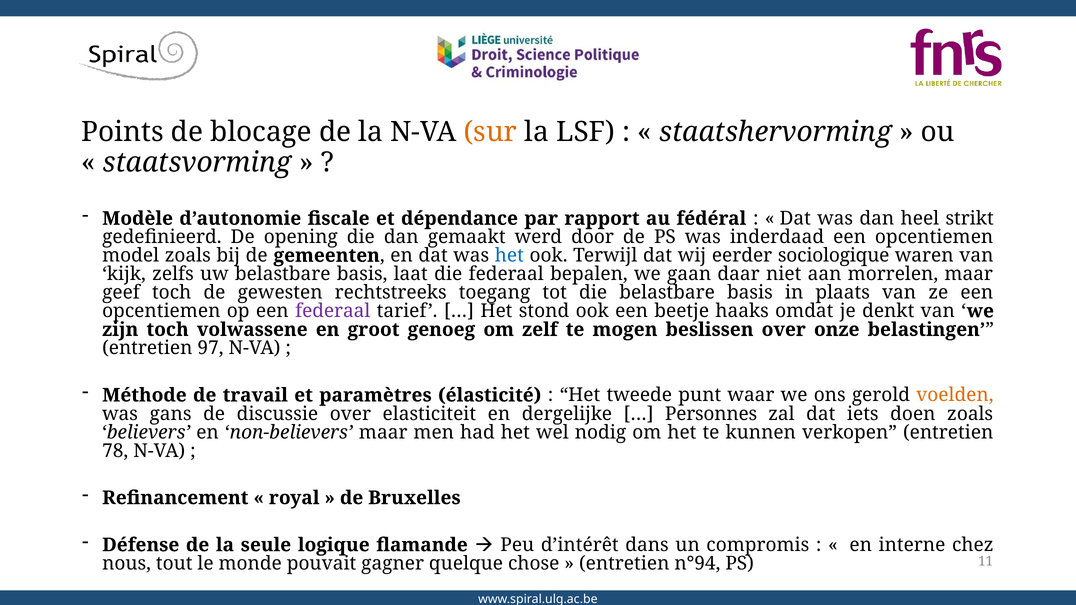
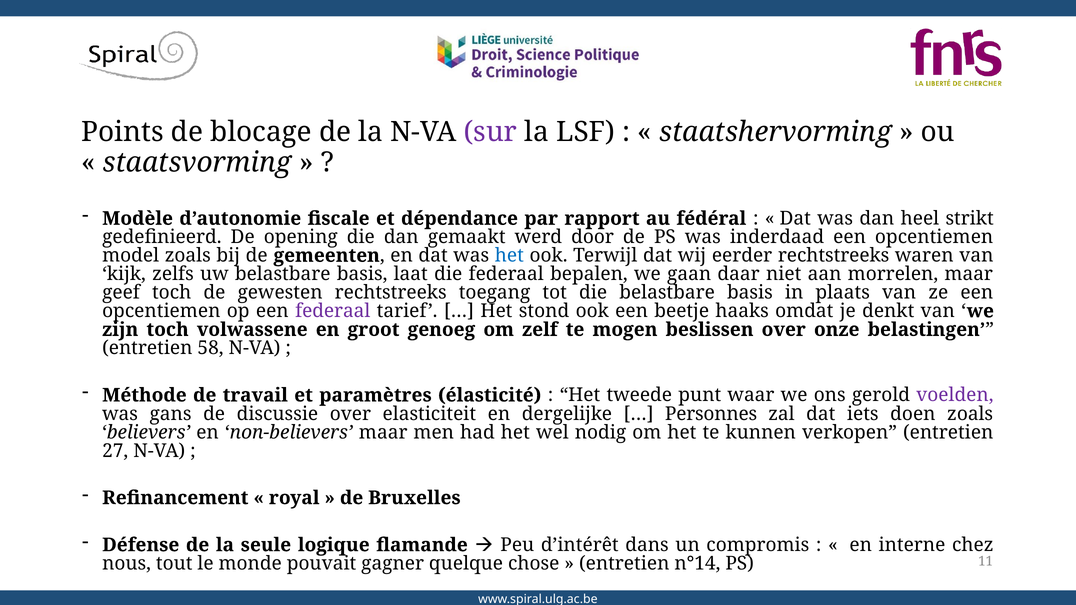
sur colour: orange -> purple
eerder sociologique: sociologique -> rechtstreeks
97: 97 -> 58
voelden colour: orange -> purple
78: 78 -> 27
n°94: n°94 -> n°14
